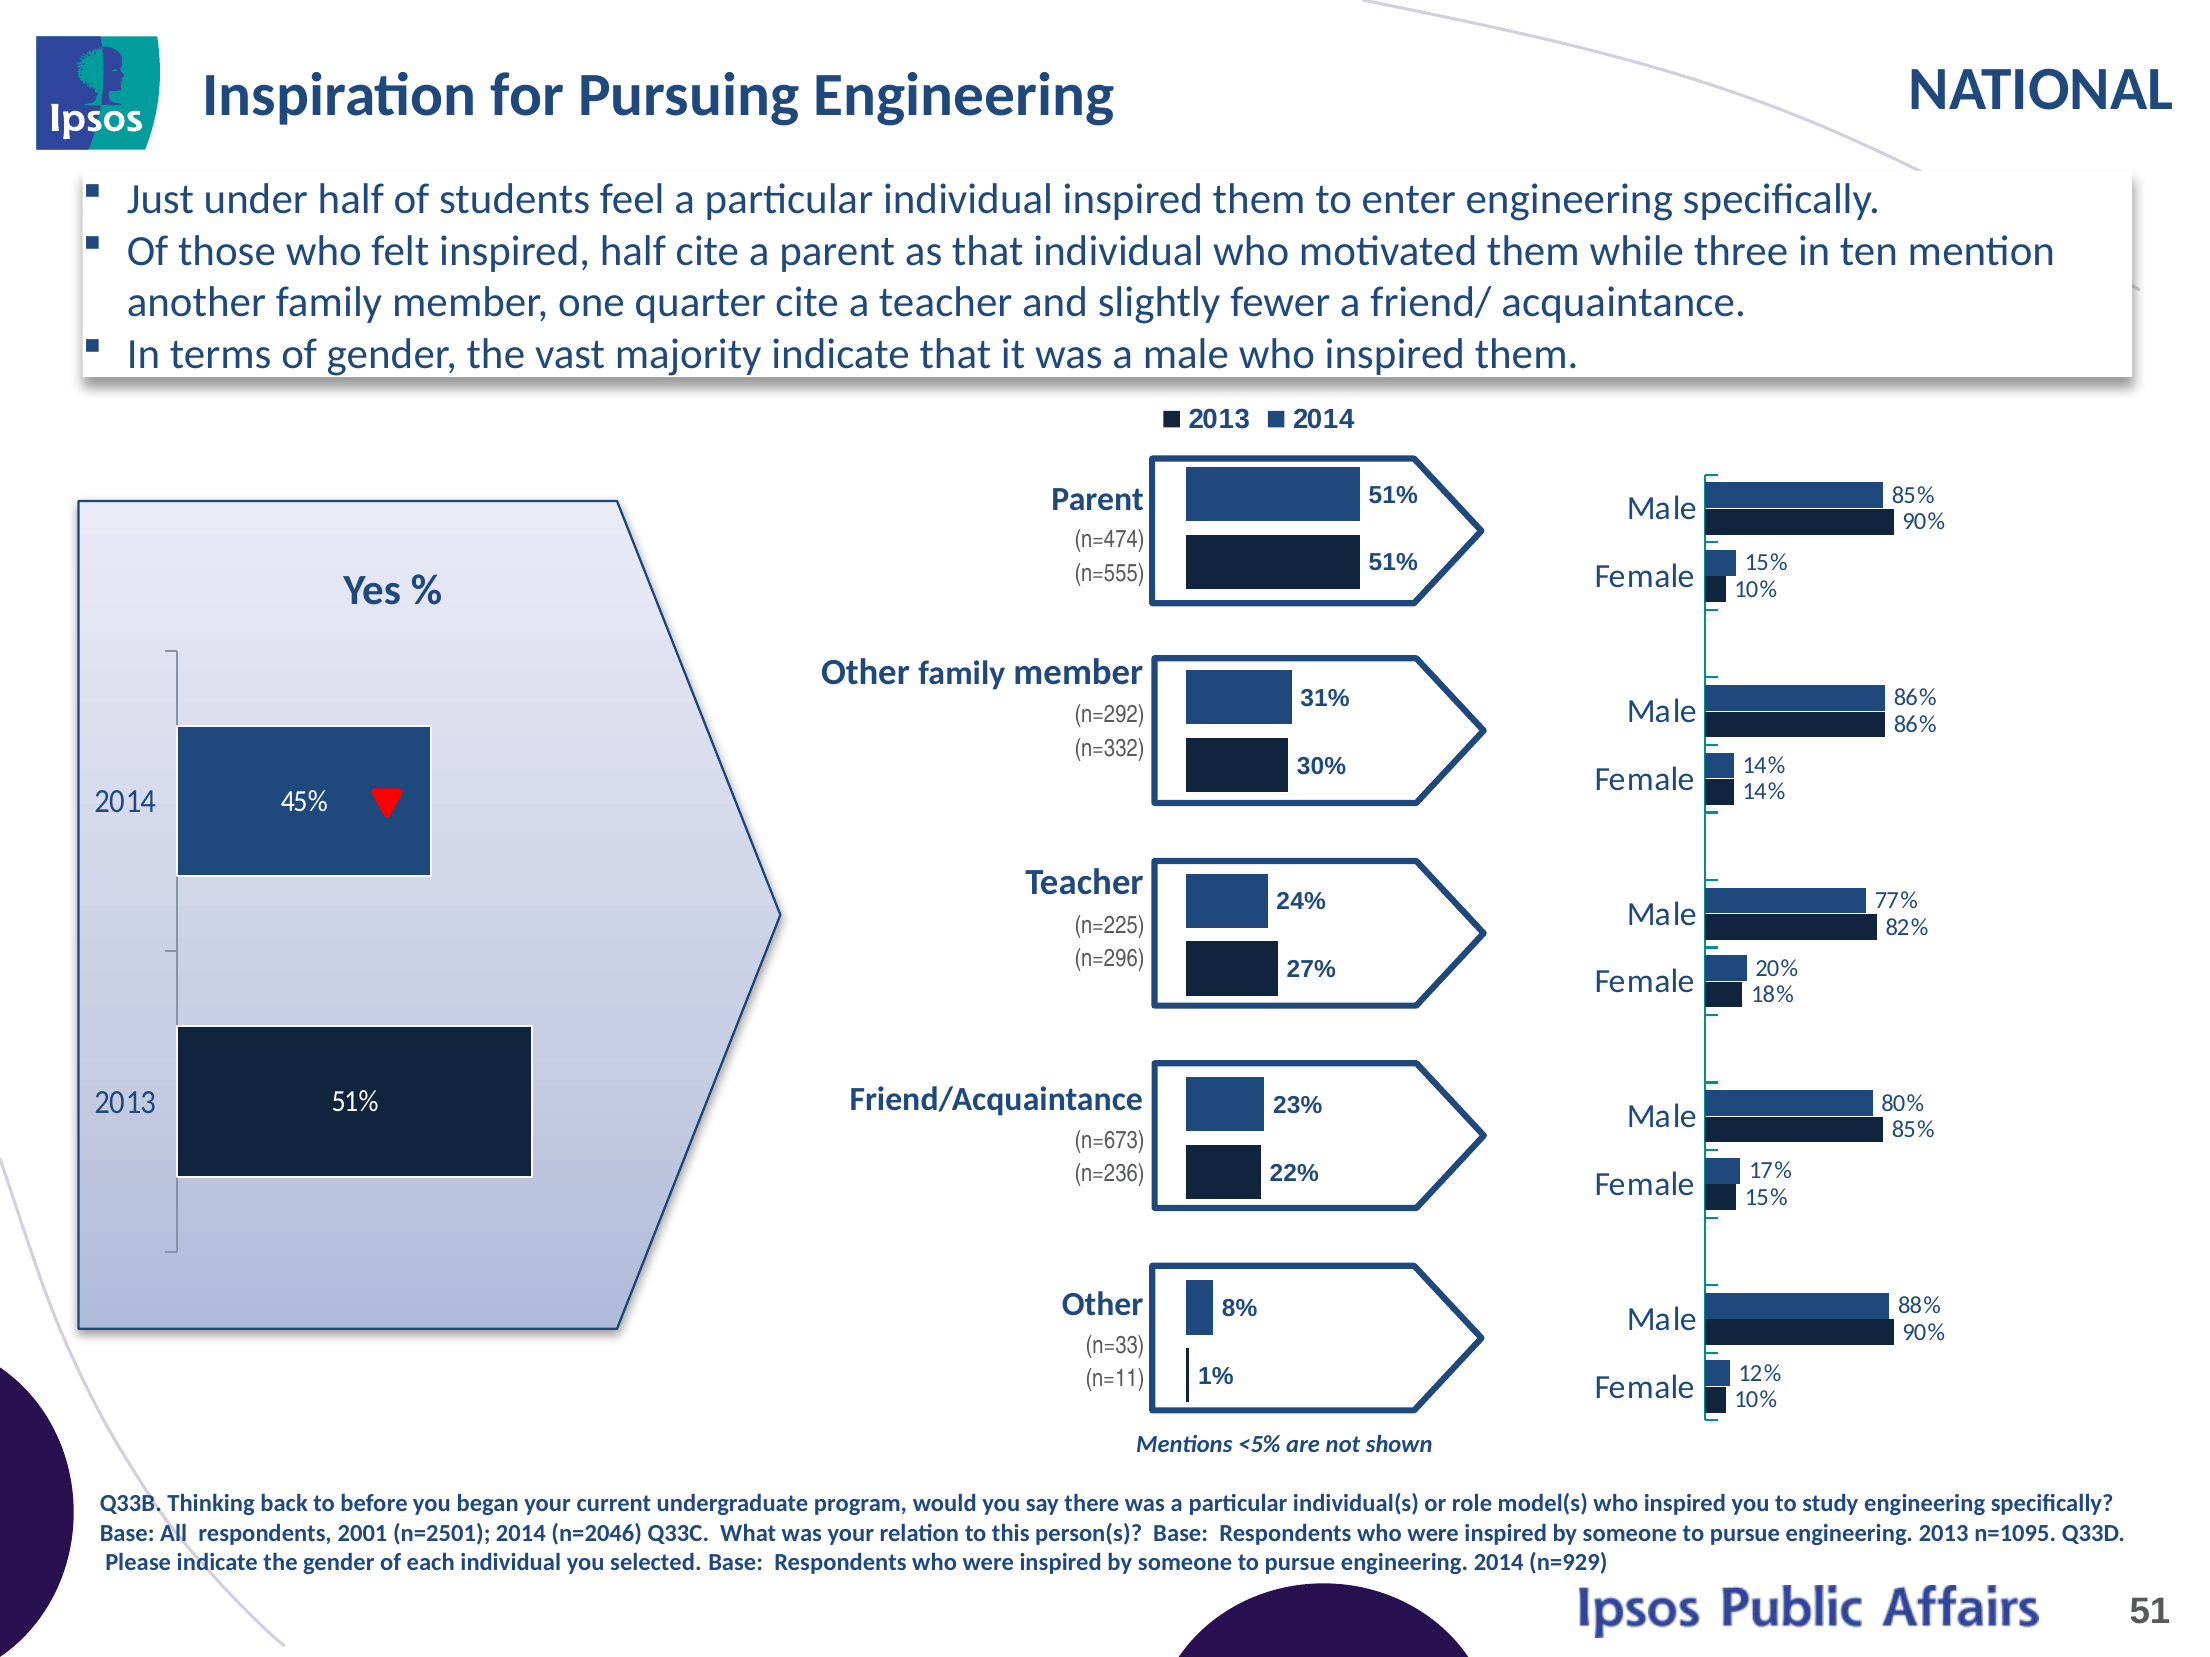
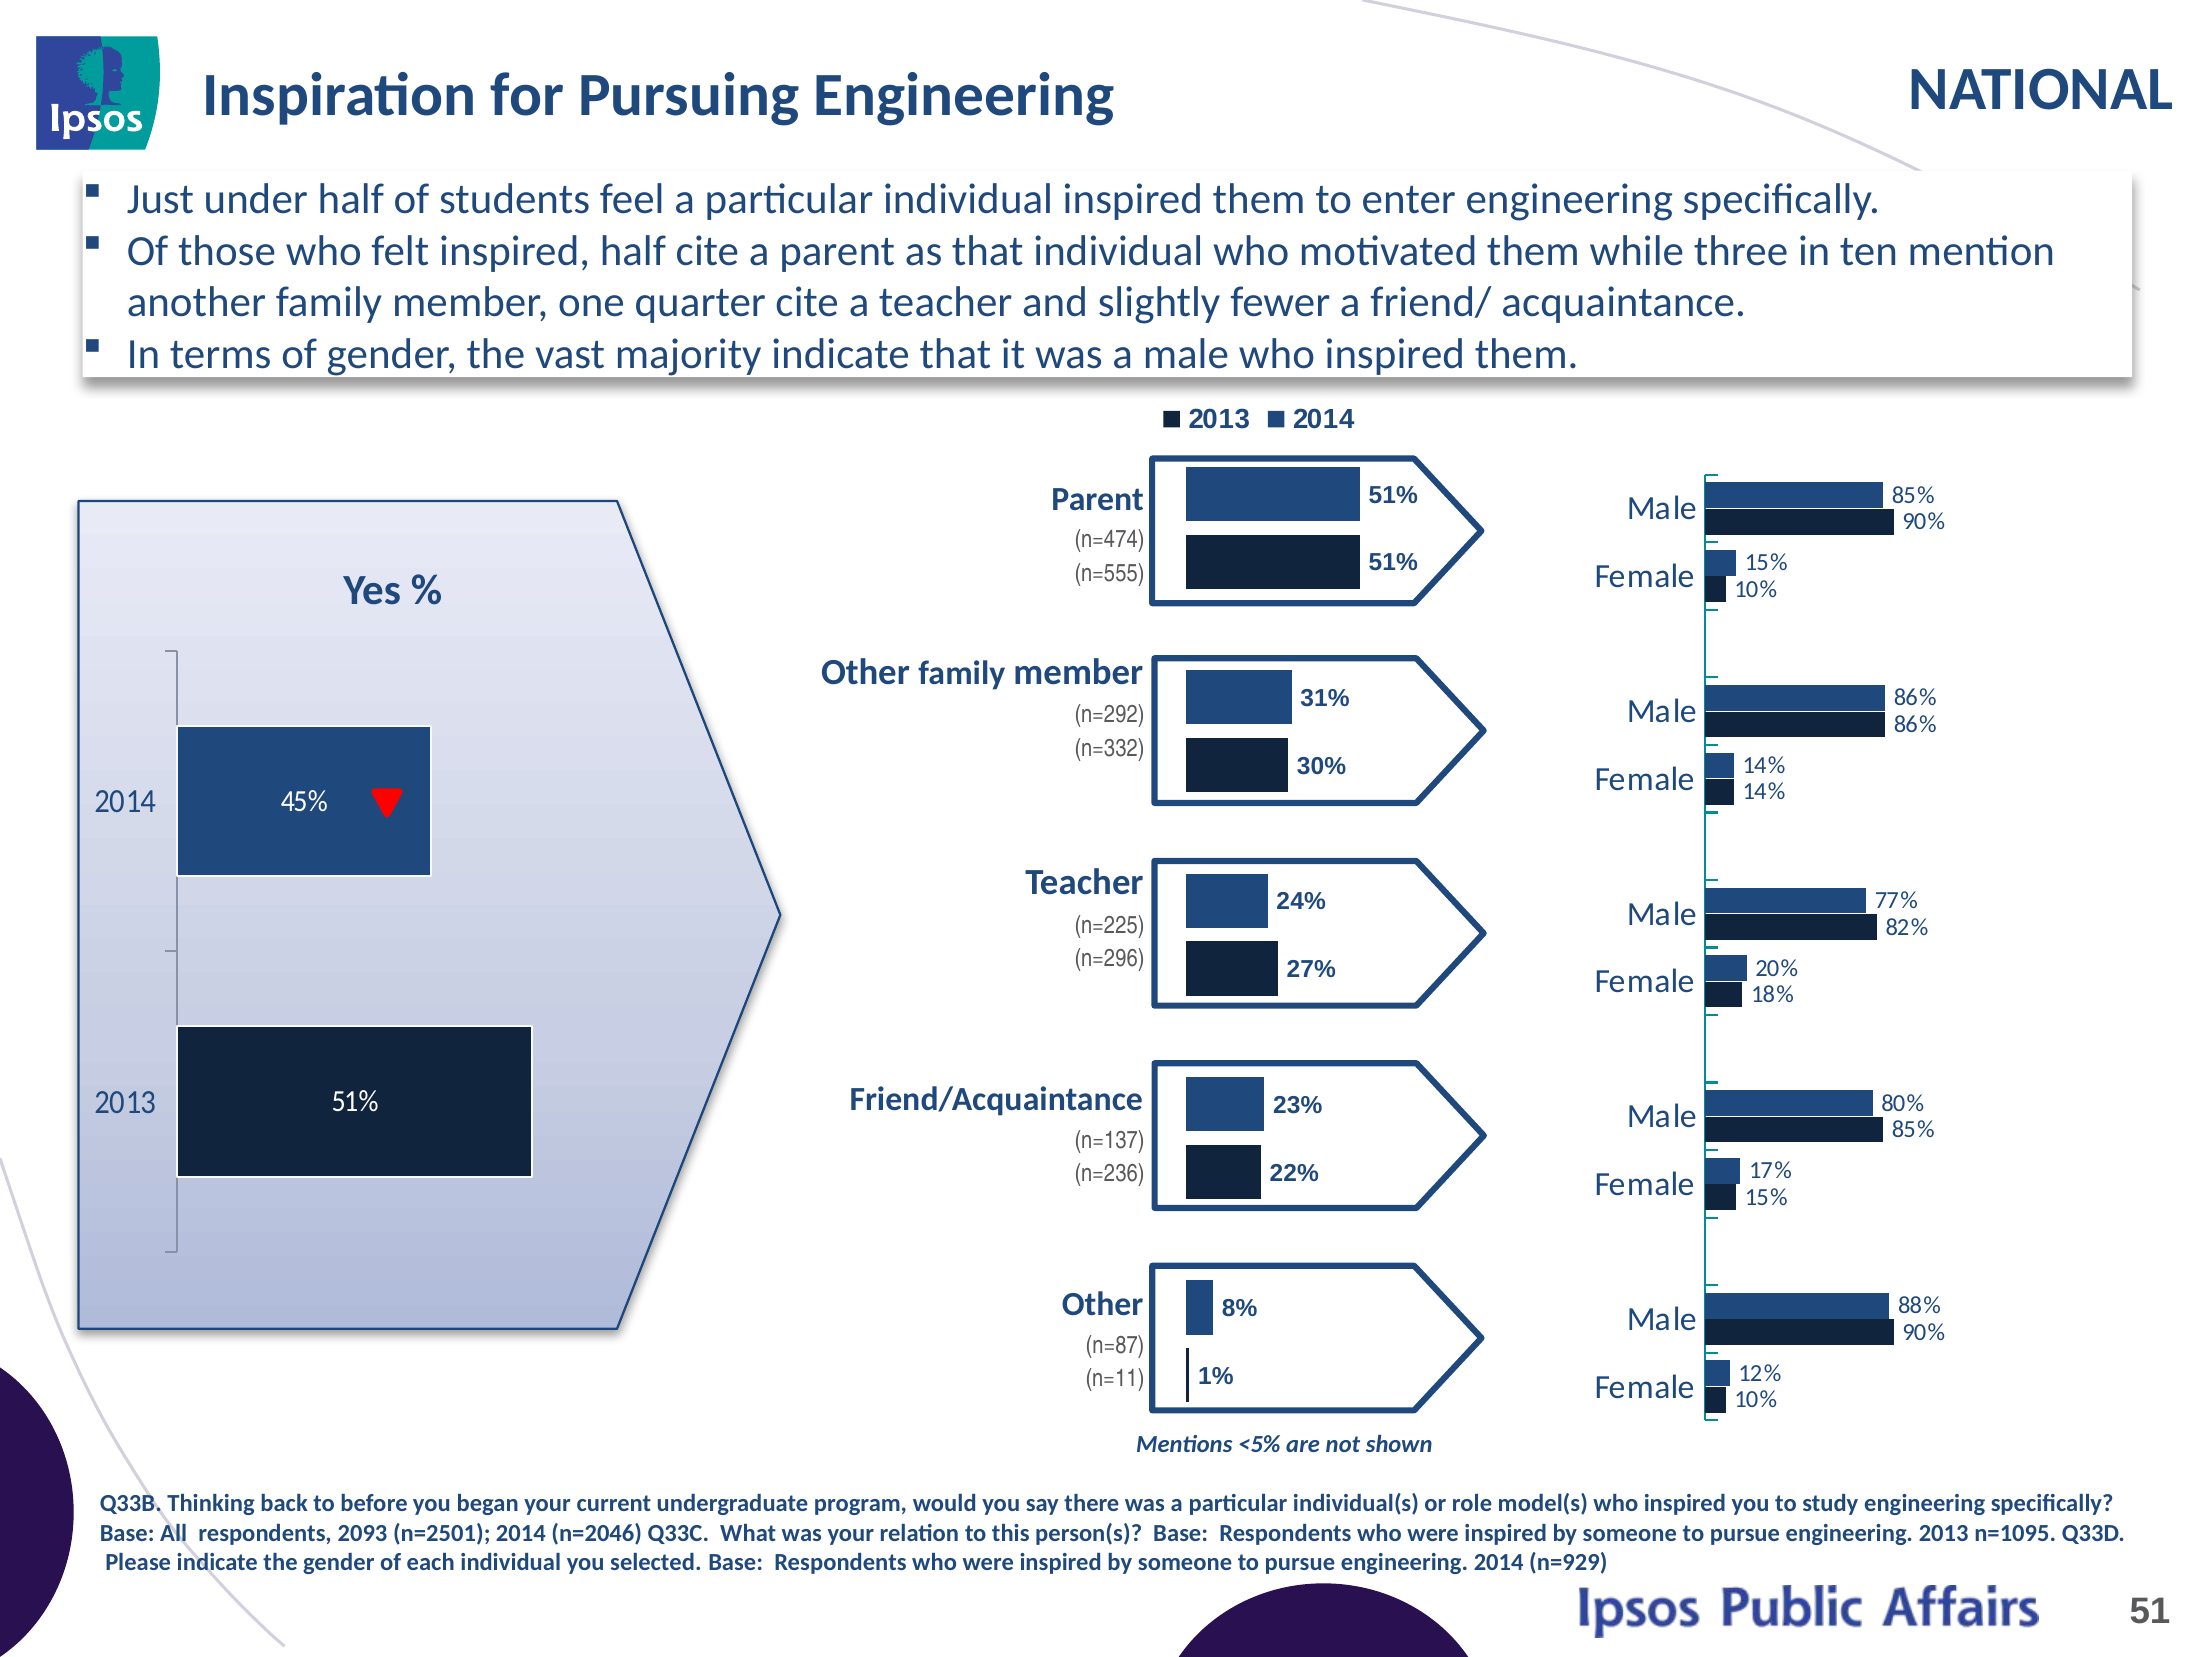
n=673: n=673 -> n=137
n=33: n=33 -> n=87
2001: 2001 -> 2093
